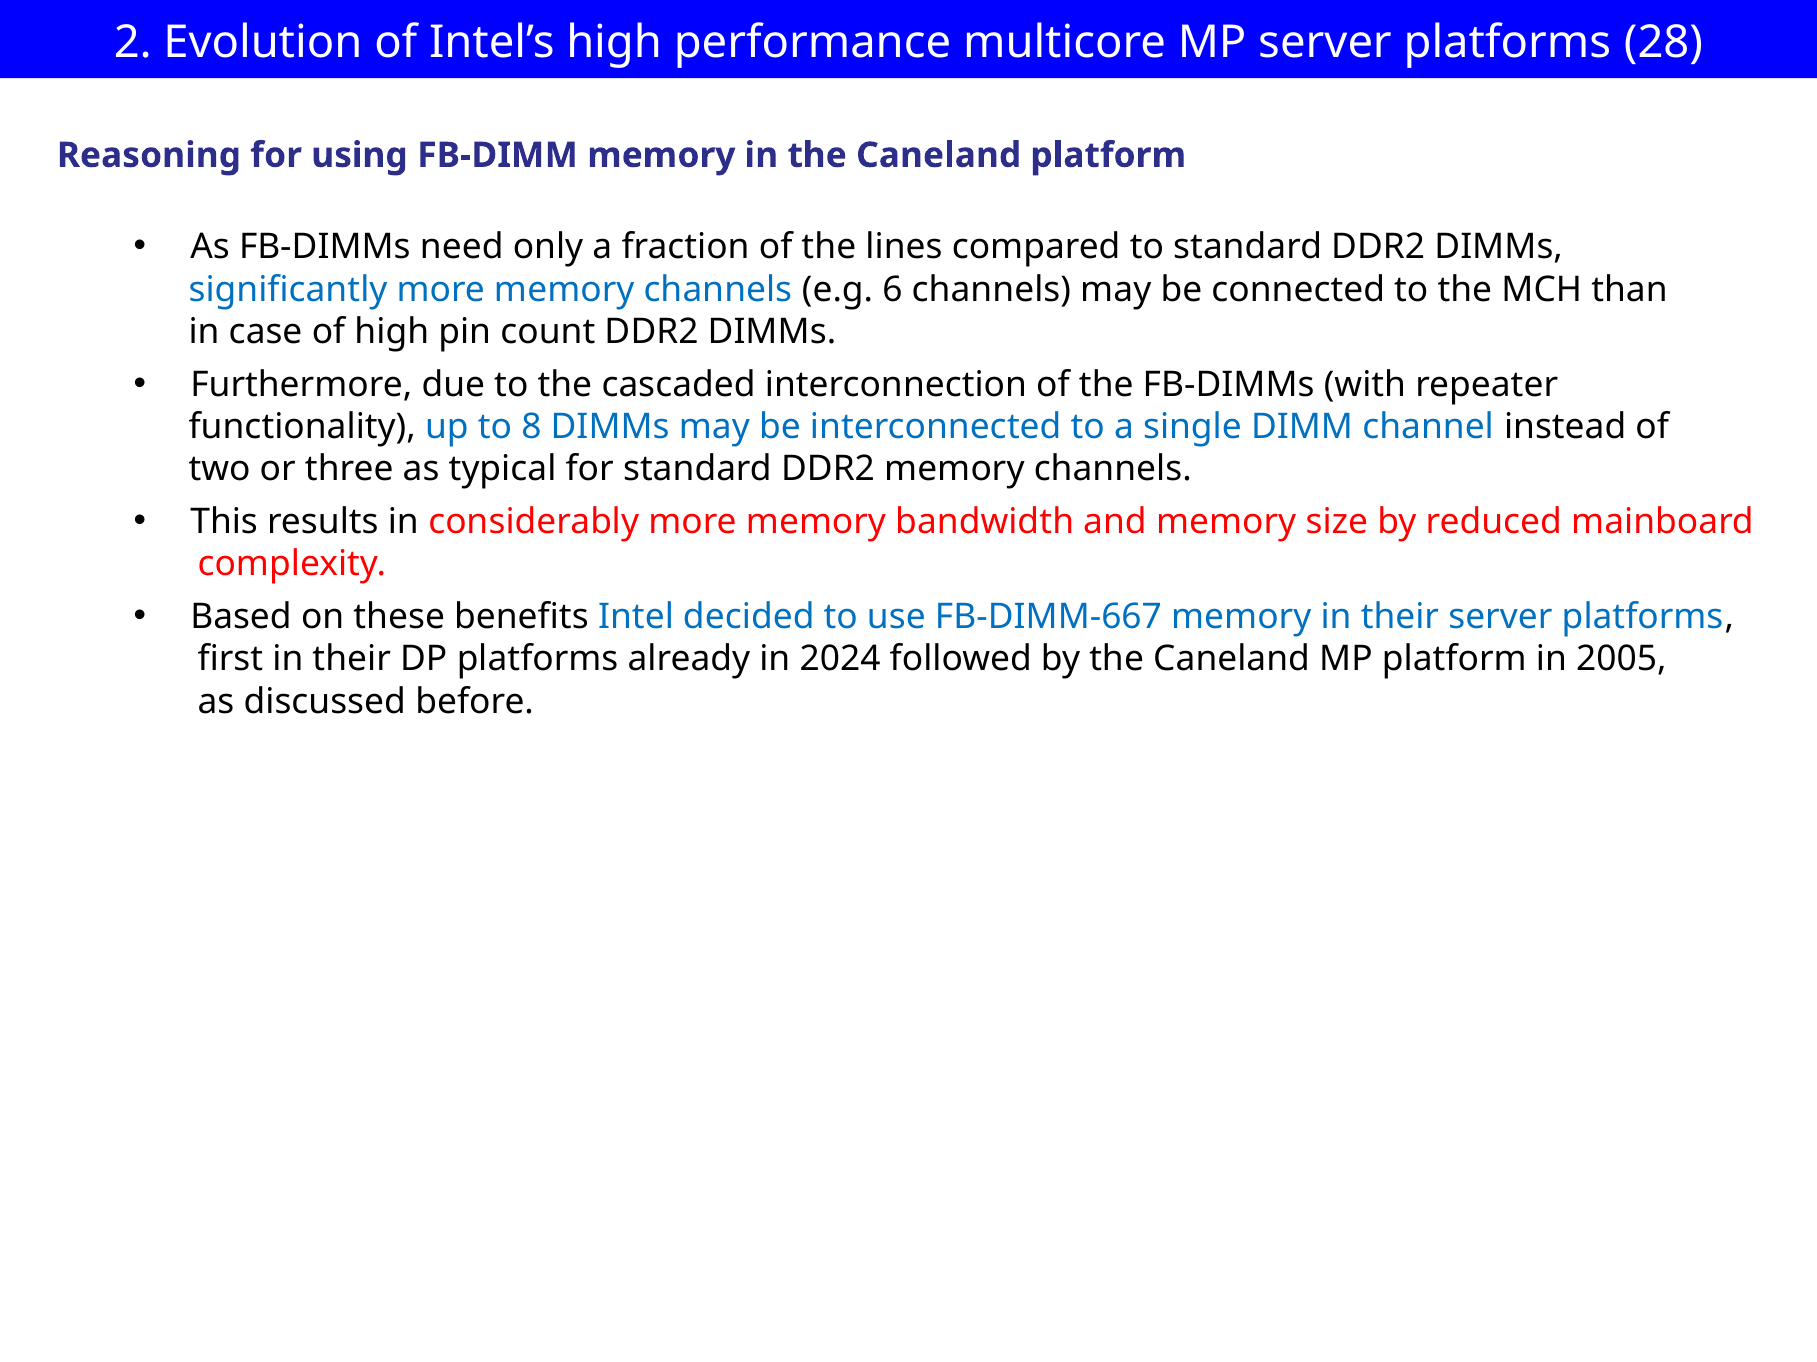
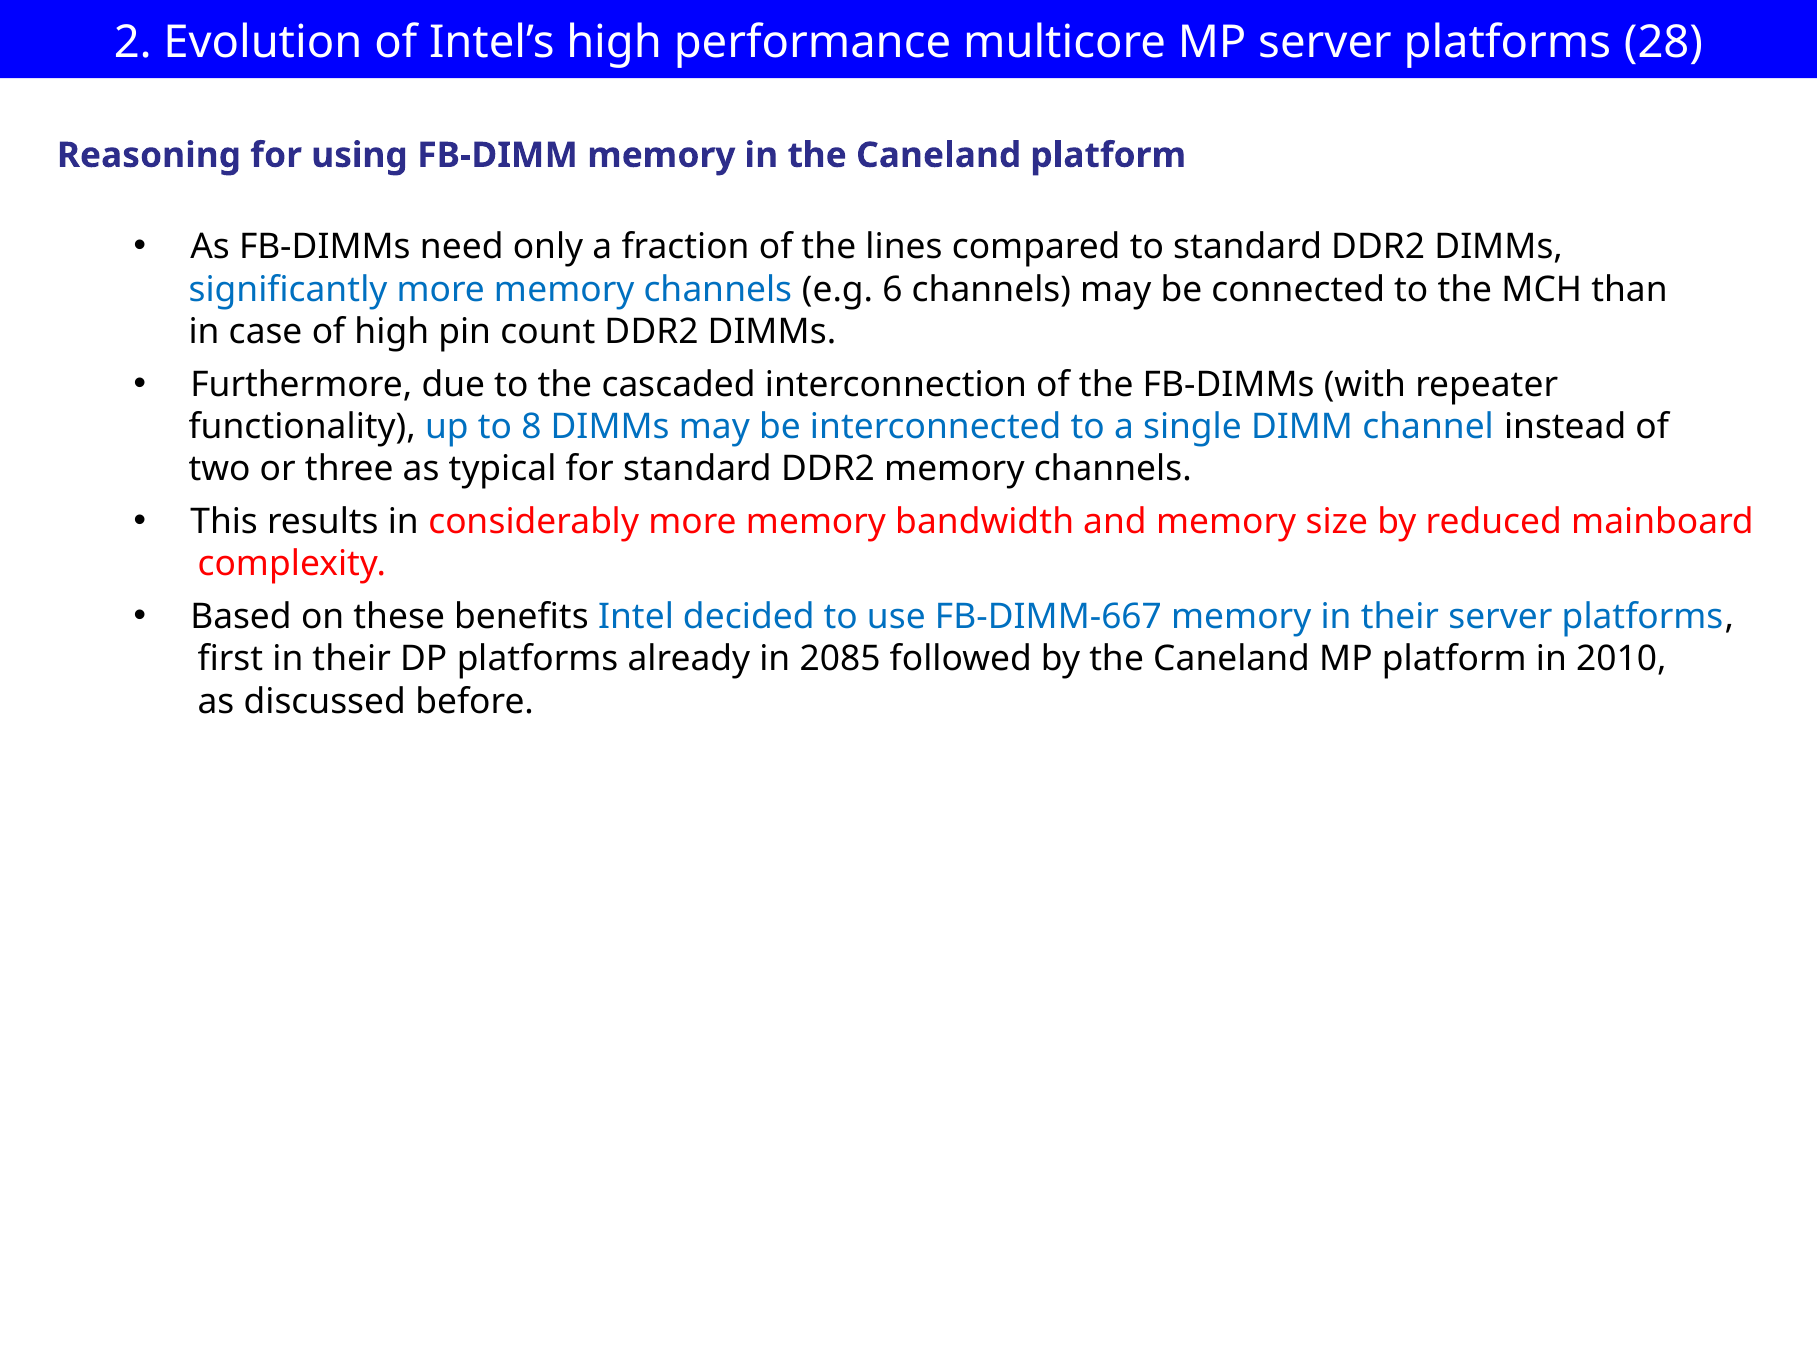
2024: 2024 -> 2085
2005: 2005 -> 2010
